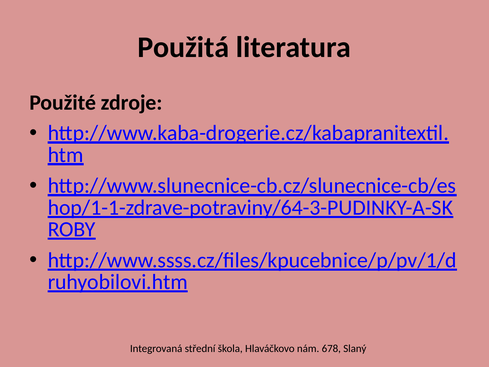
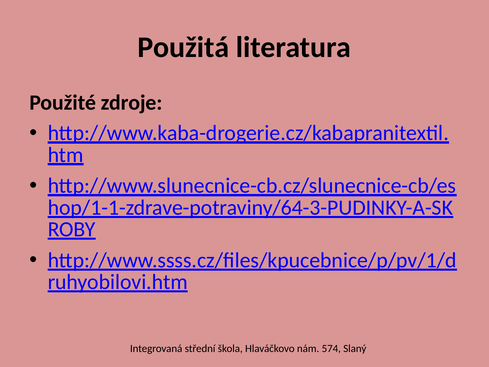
678: 678 -> 574
